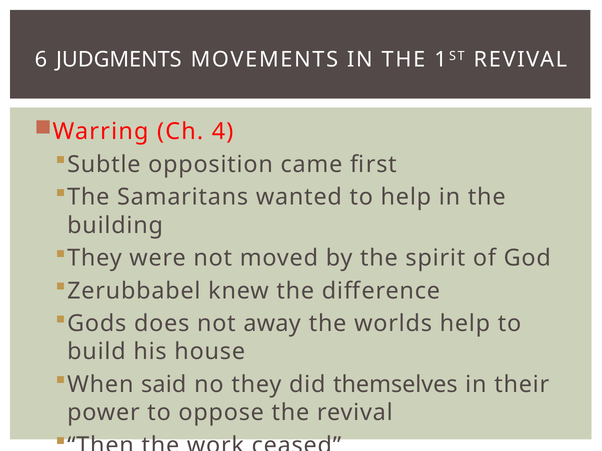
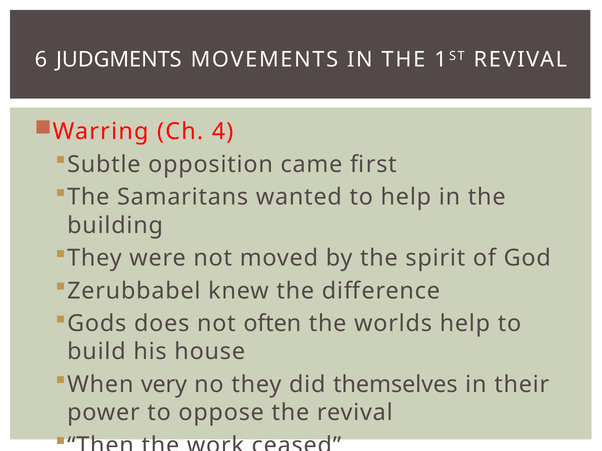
away: away -> often
said: said -> very
